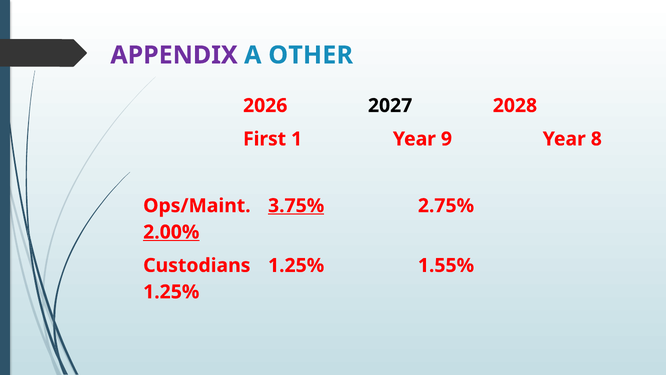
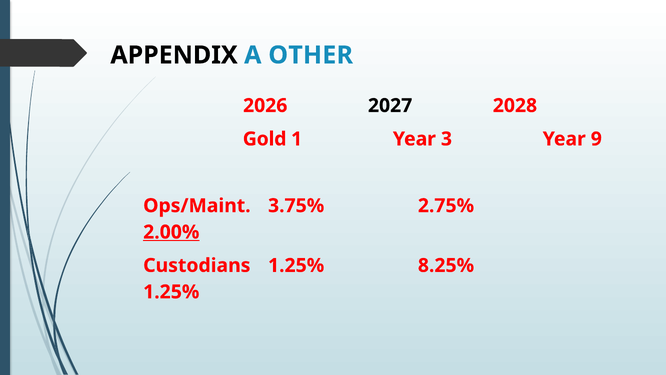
APPENDIX colour: purple -> black
First: First -> Gold
9: 9 -> 3
8: 8 -> 9
3.75% underline: present -> none
1.55%: 1.55% -> 8.25%
